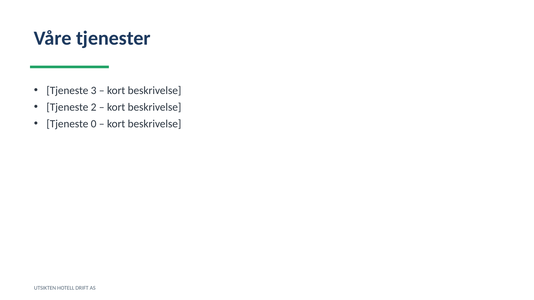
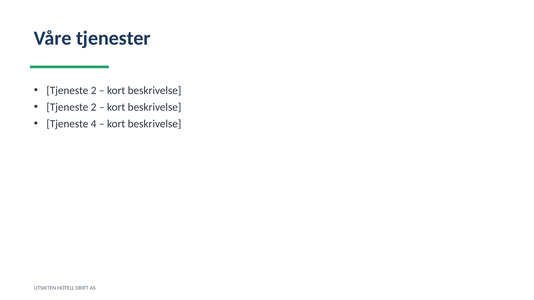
3 at (94, 90): 3 -> 2
0: 0 -> 4
